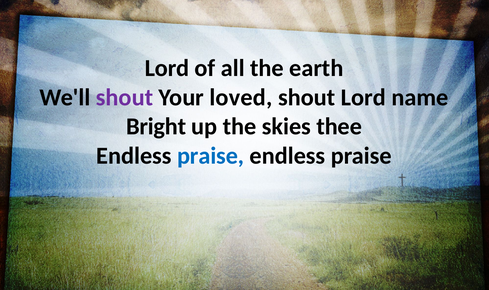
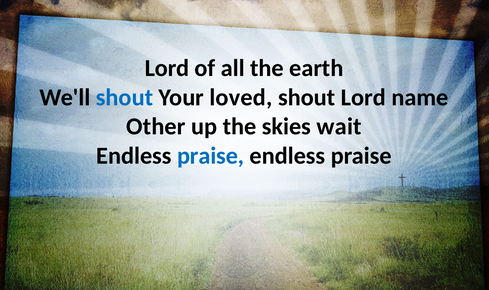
shout at (125, 97) colour: purple -> blue
Bright: Bright -> Other
thee: thee -> wait
